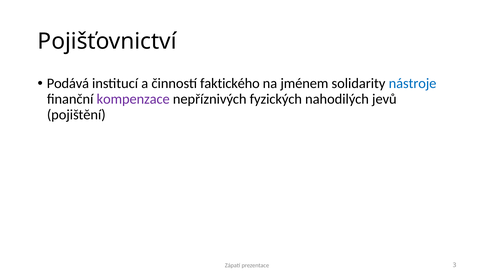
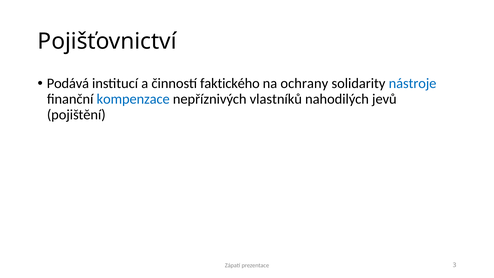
jménem: jménem -> ochrany
kompenzace colour: purple -> blue
fyzických: fyzických -> vlastníků
